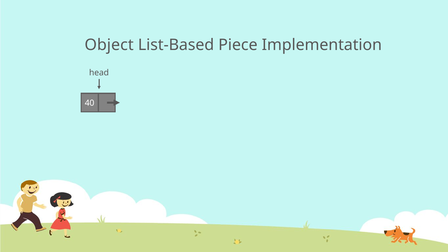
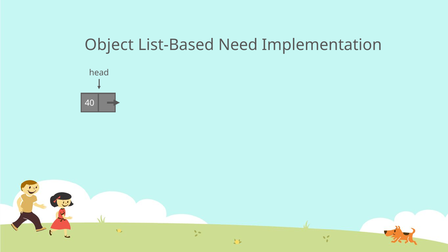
Piece: Piece -> Need
